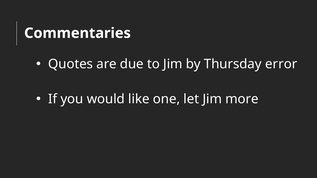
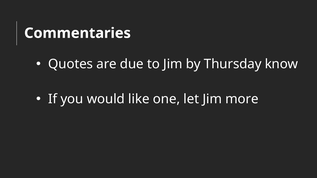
error: error -> know
